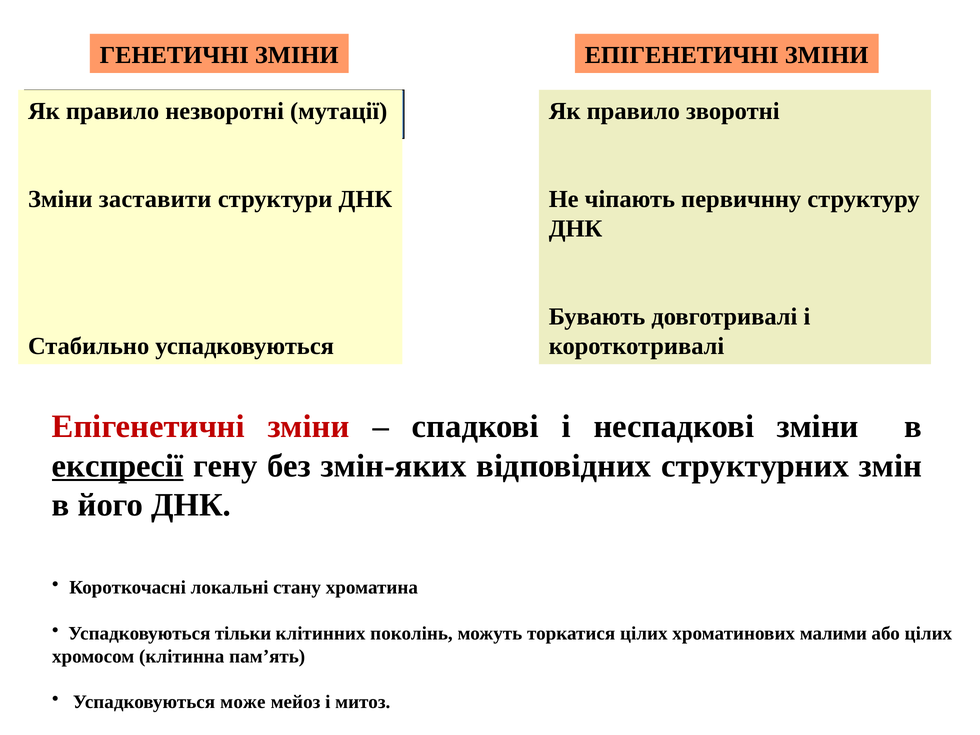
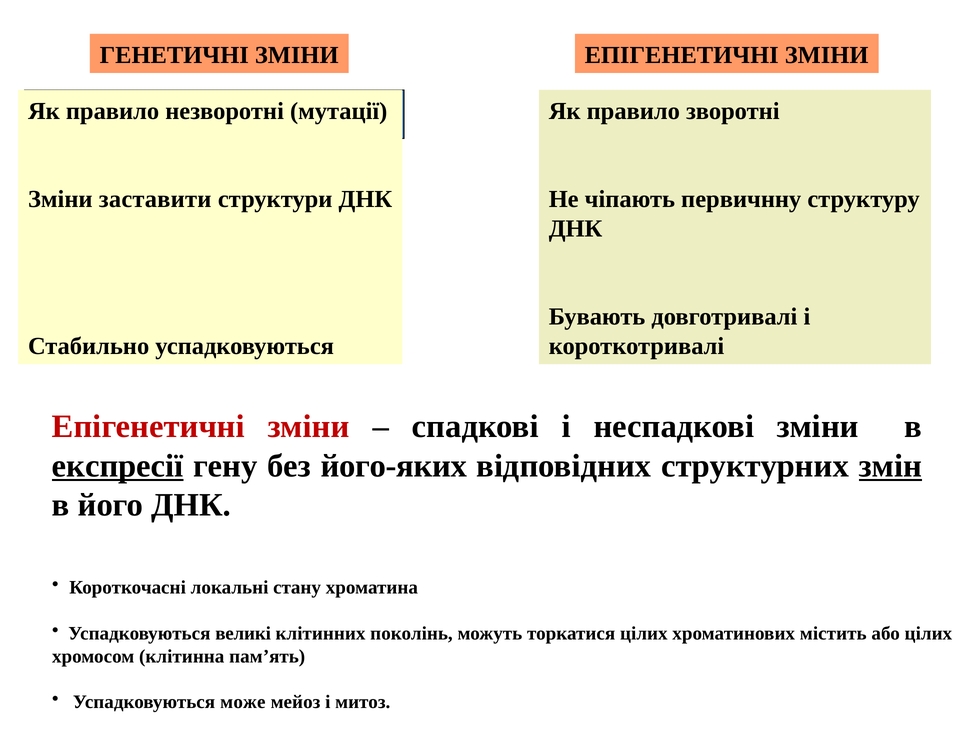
змін-яких: змін-яких -> його-яких
змін underline: none -> present
тільки: тільки -> великі
малими: малими -> містить
